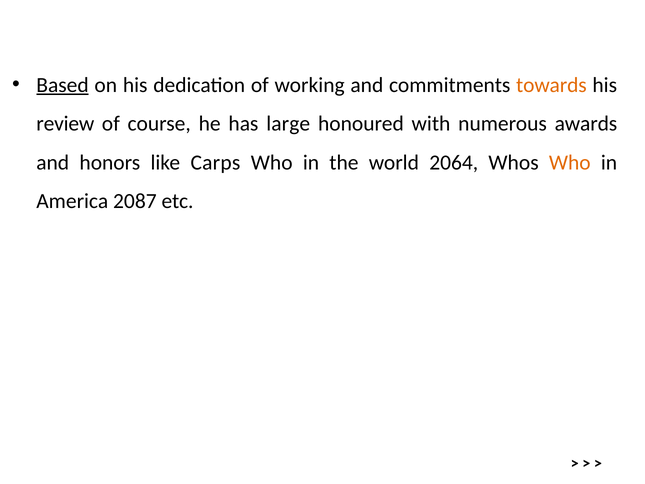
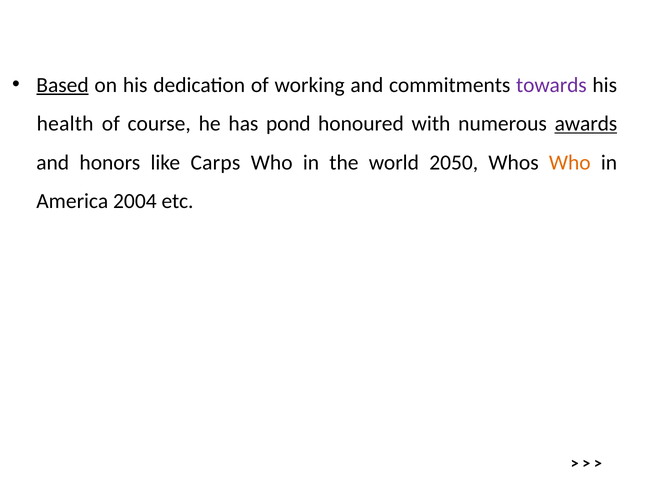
towards colour: orange -> purple
review: review -> health
large: large -> pond
awards underline: none -> present
2064: 2064 -> 2050
2087: 2087 -> 2004
